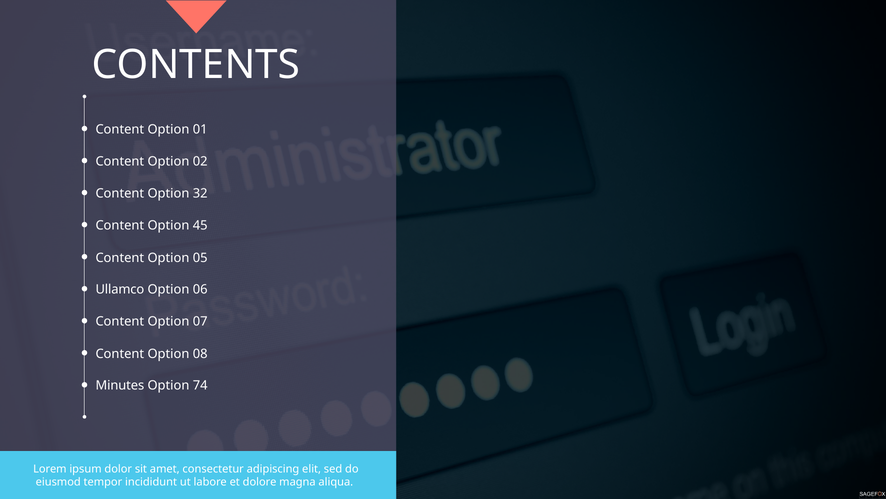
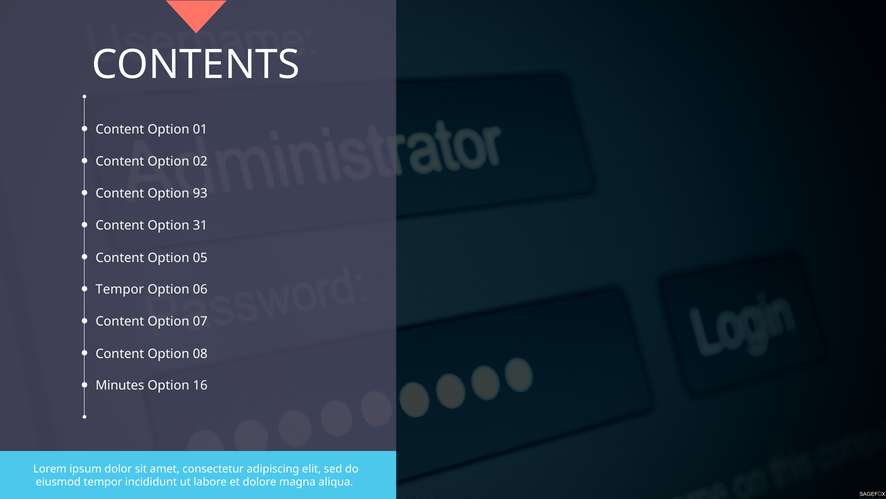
32: 32 -> 93
45: 45 -> 31
Ullamco at (120, 289): Ullamco -> Tempor
74: 74 -> 16
